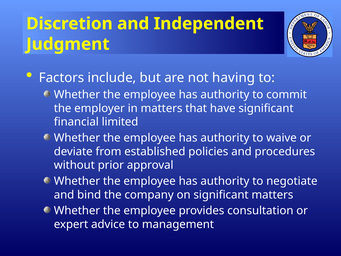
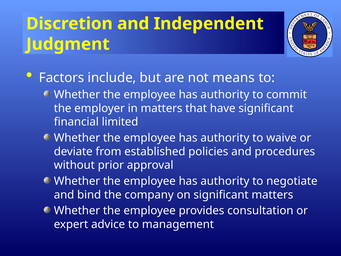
having: having -> means
